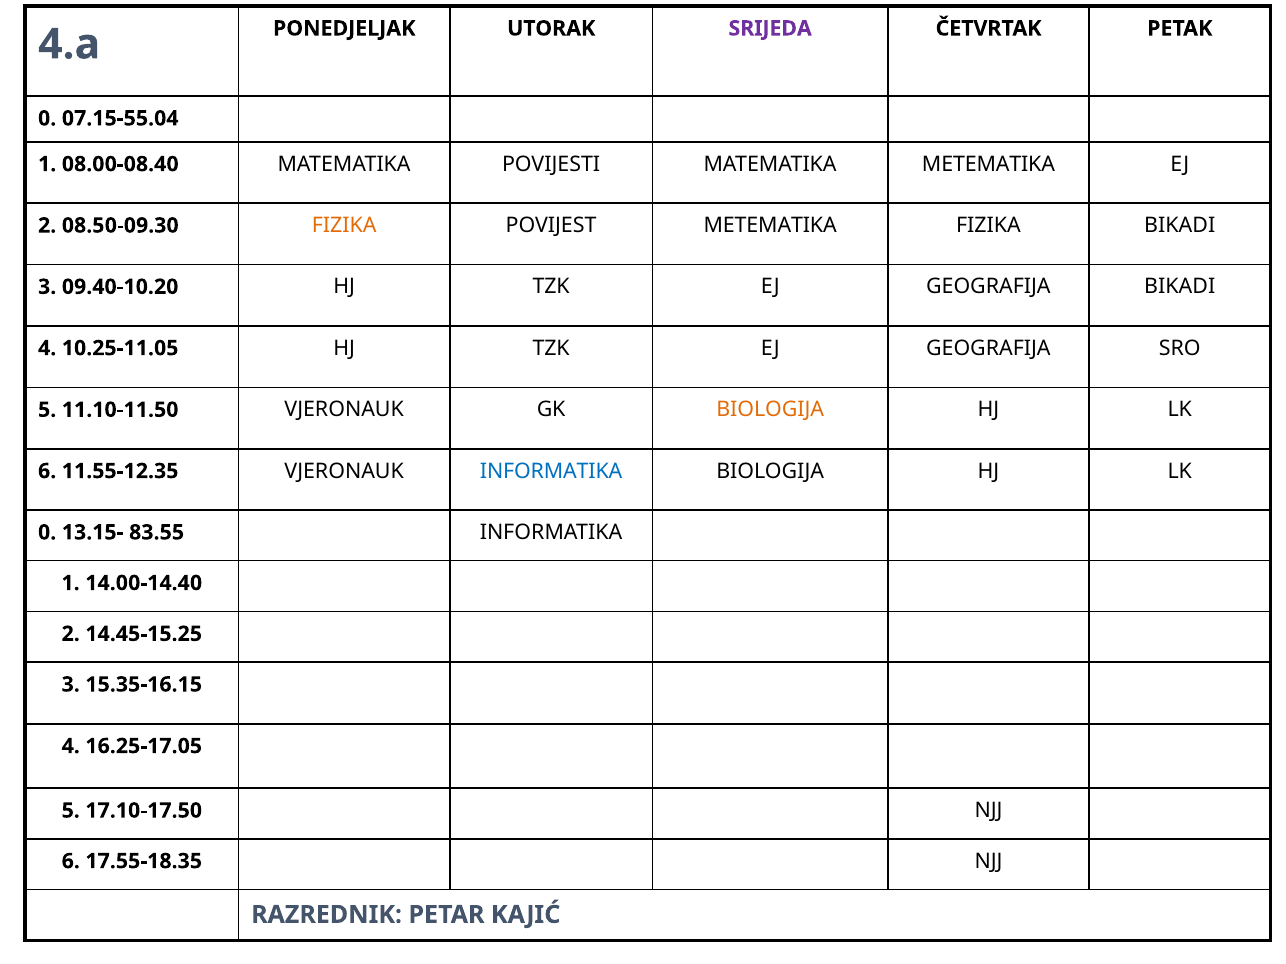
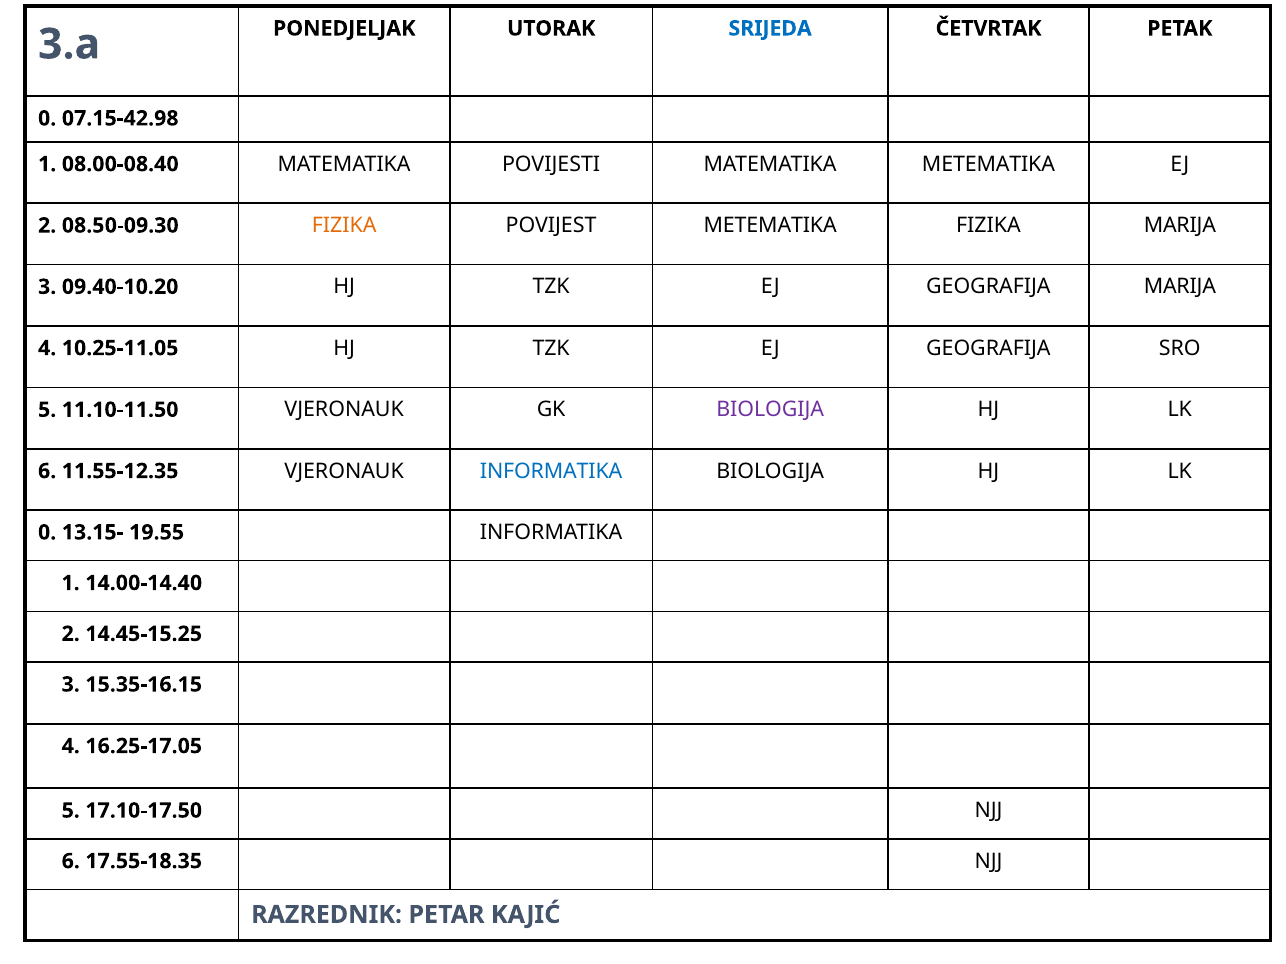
SRIJEDA colour: purple -> blue
4.a: 4.a -> 3.a
07.15-55.04: 07.15-55.04 -> 07.15-42.98
FIZIKA BIKADI: BIKADI -> MARIJA
GEOGRAFIJA BIKADI: BIKADI -> MARIJA
BIOLOGIJA at (770, 410) colour: orange -> purple
83.55: 83.55 -> 19.55
